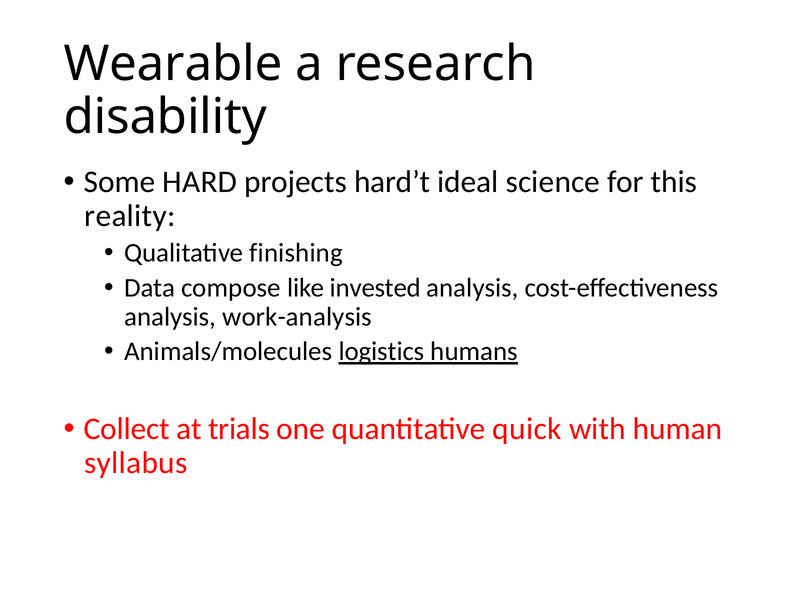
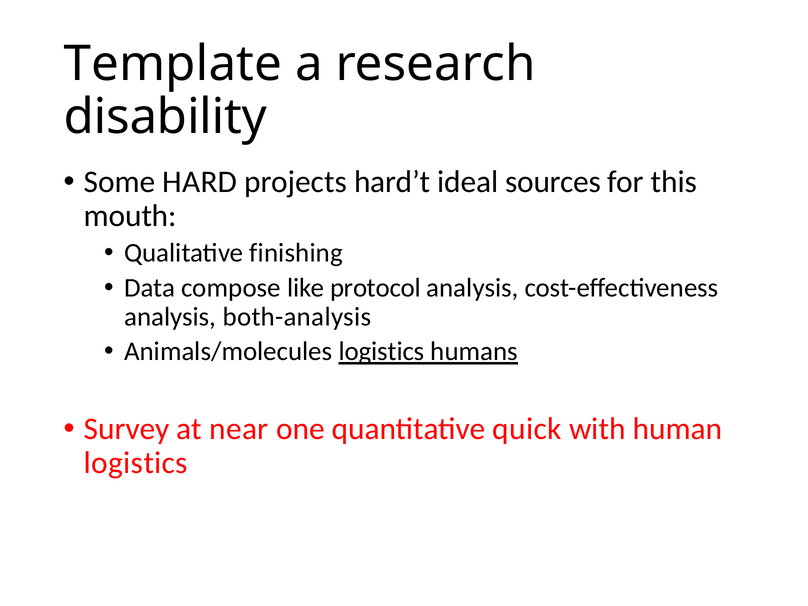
Wearable: Wearable -> Template
science: science -> sources
reality: reality -> mouth
invested: invested -> protocol
work-analysis: work-analysis -> both-analysis
Collect: Collect -> Survey
trials: trials -> near
syllabus at (136, 463): syllabus -> logistics
